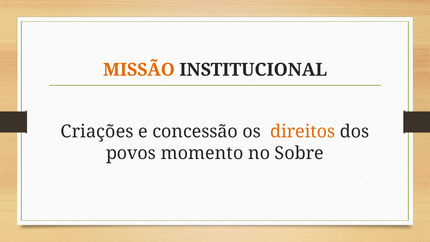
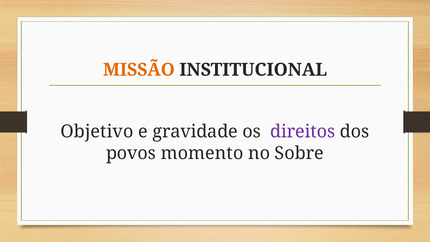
Criações: Criações -> Objetivo
concessão: concessão -> gravidade
direitos colour: orange -> purple
